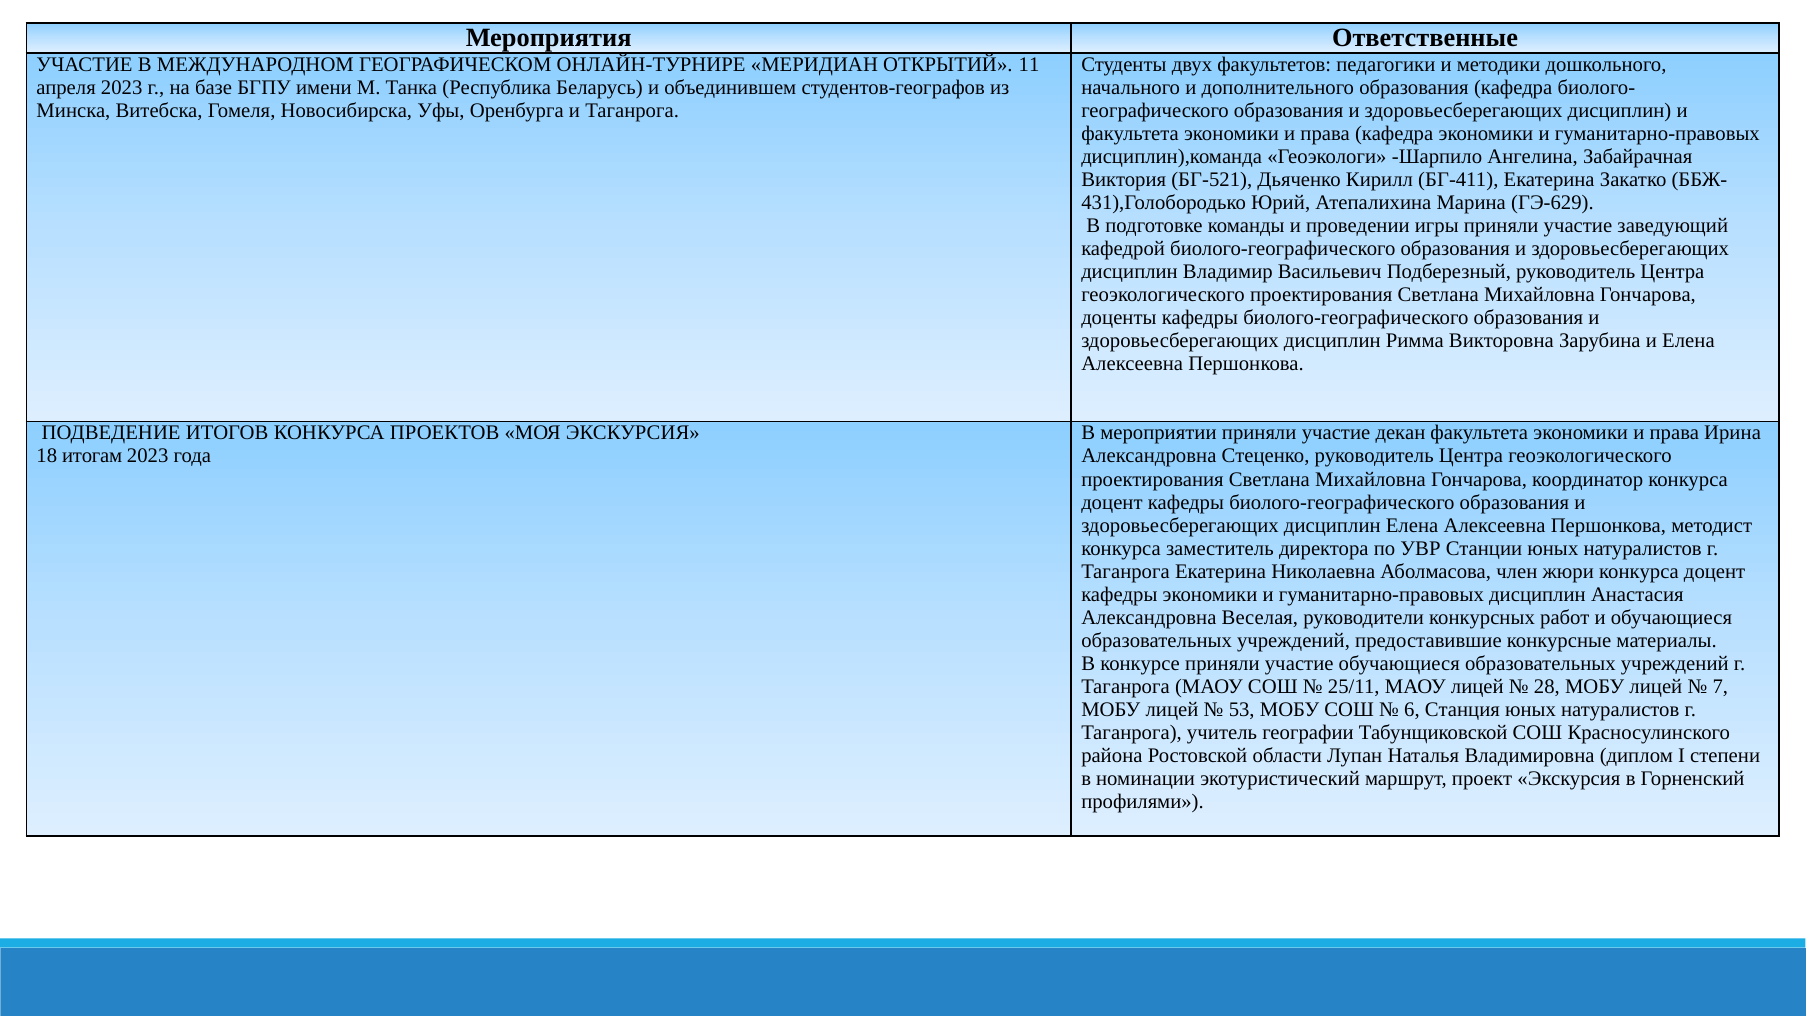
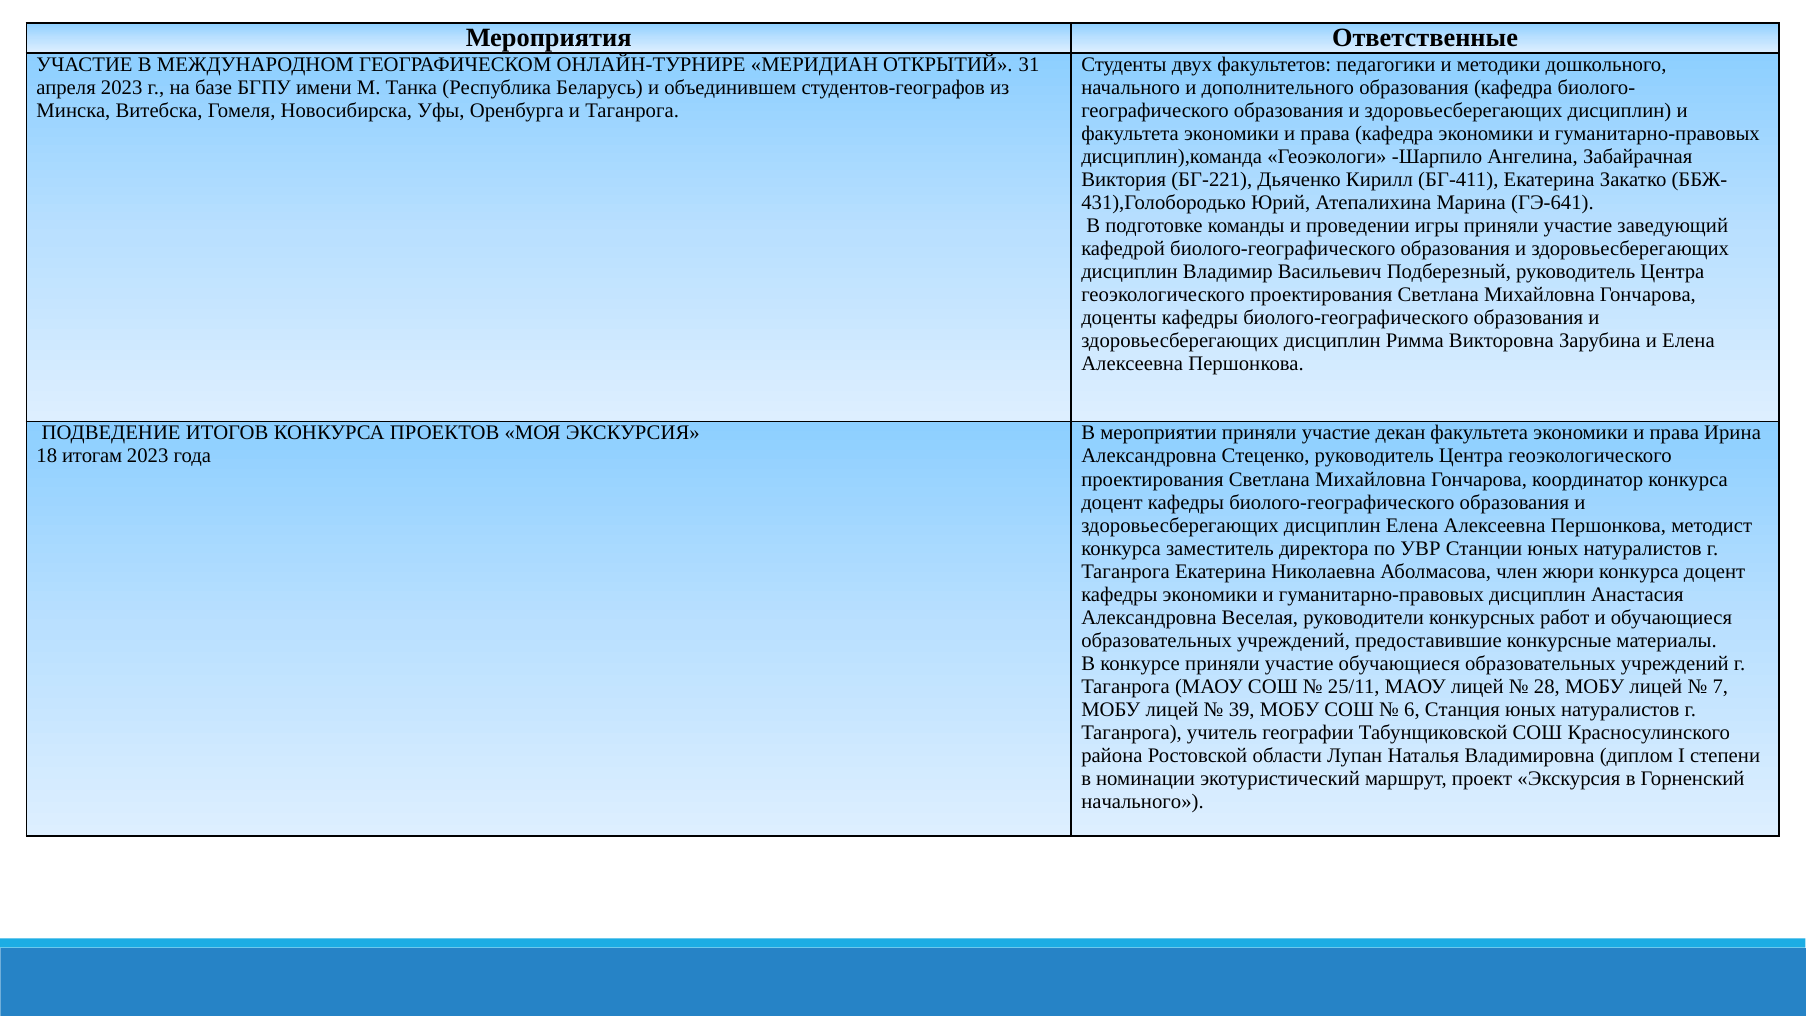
11: 11 -> 31
БГ-521: БГ-521 -> БГ-221
ГЭ-629: ГЭ-629 -> ГЭ-641
53: 53 -> 39
профилями at (1143, 802): профилями -> начального
